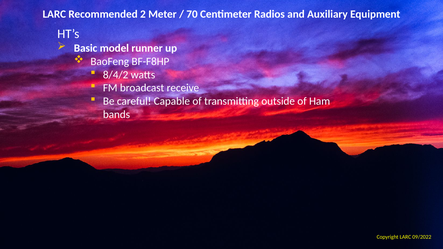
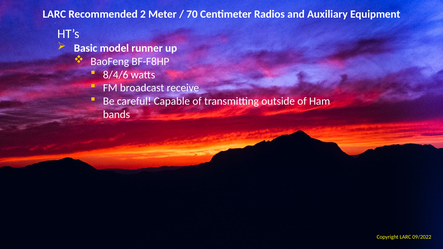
8/4/2: 8/4/2 -> 8/4/6
